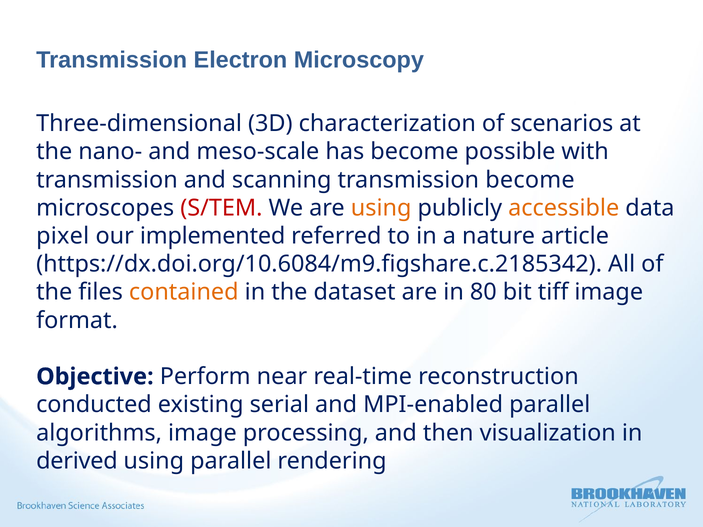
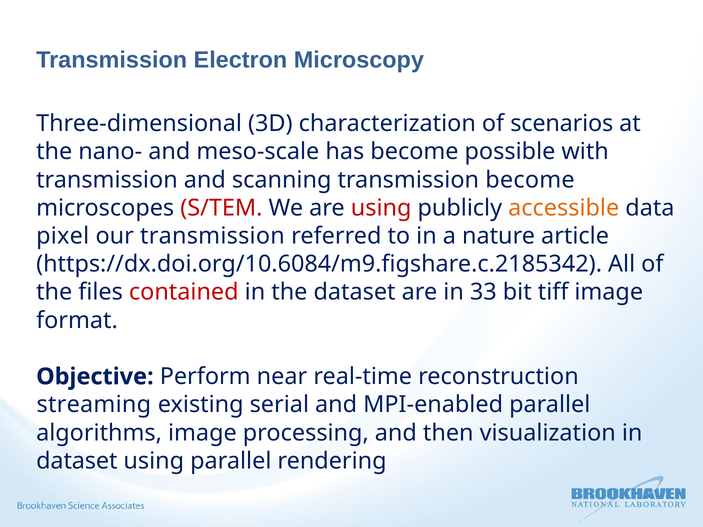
using at (381, 208) colour: orange -> red
our implemented: implemented -> transmission
contained colour: orange -> red
80: 80 -> 33
conducted: conducted -> streaming
derived at (77, 461): derived -> dataset
